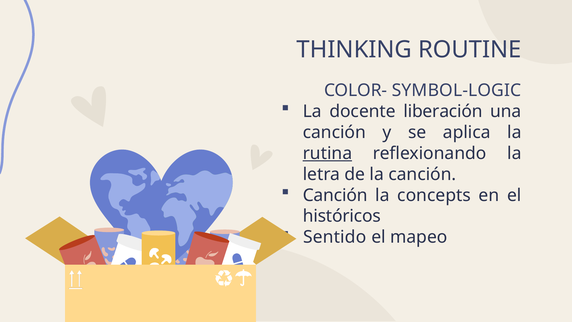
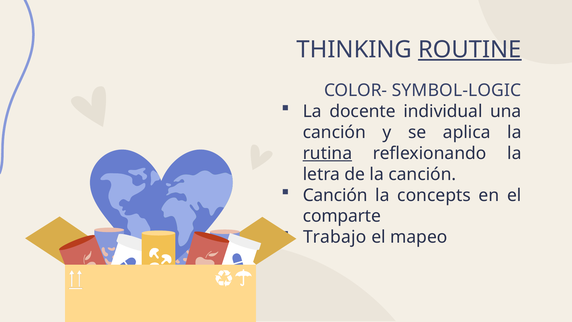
ROUTINE underline: none -> present
liberación: liberación -> individual
históricos: históricos -> comparte
Sentido: Sentido -> Trabajo
